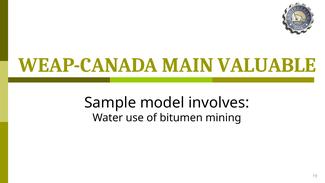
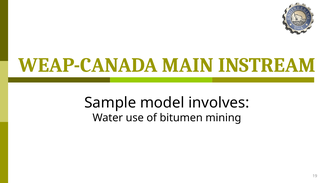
VALUABLE: VALUABLE -> INSTREAM
